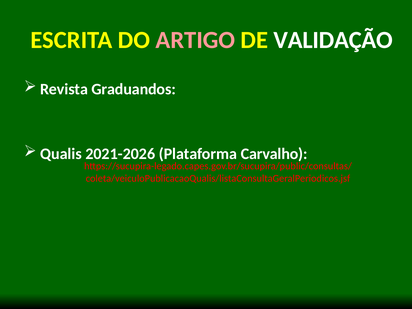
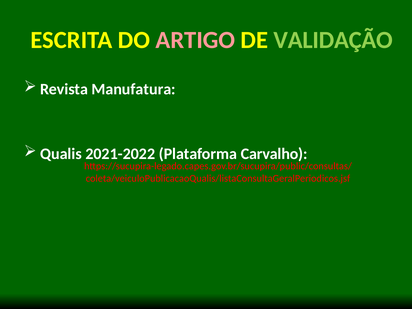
VALIDAÇÃO colour: white -> light green
Graduandos: Graduandos -> Manufatura
2021-2026: 2021-2026 -> 2021-2022
